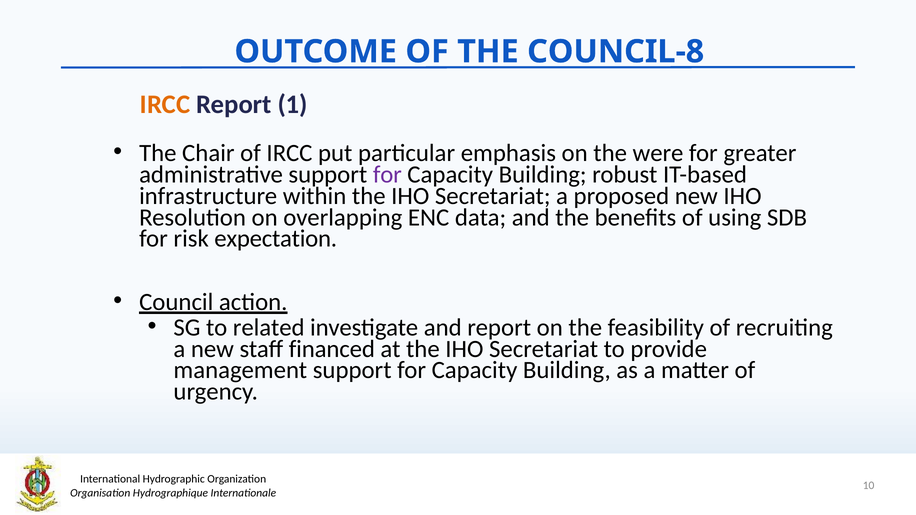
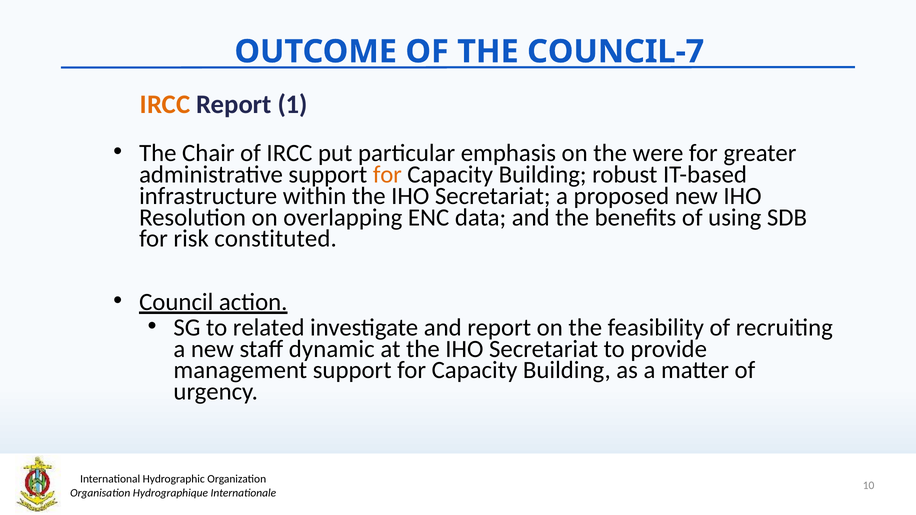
COUNCIL-8: COUNCIL-8 -> COUNCIL-7
for at (387, 175) colour: purple -> orange
expectation: expectation -> constituted
financed: financed -> dynamic
